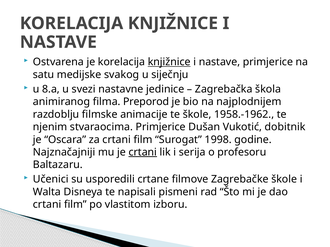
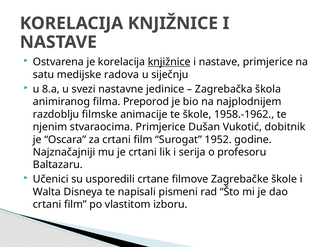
svakog: svakog -> radova
1998: 1998 -> 1952
crtani at (143, 152) underline: present -> none
